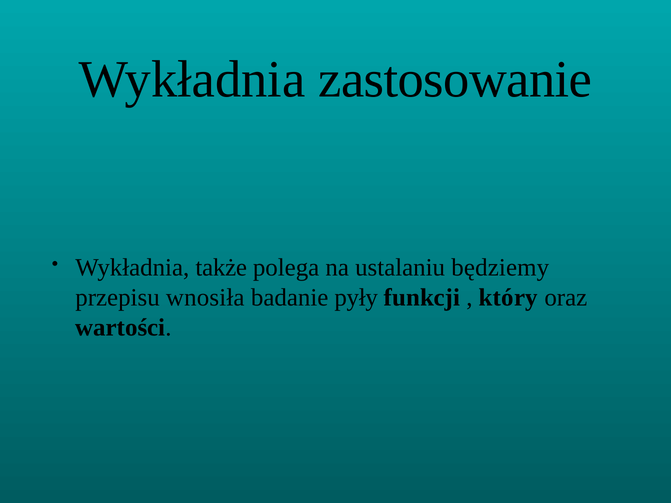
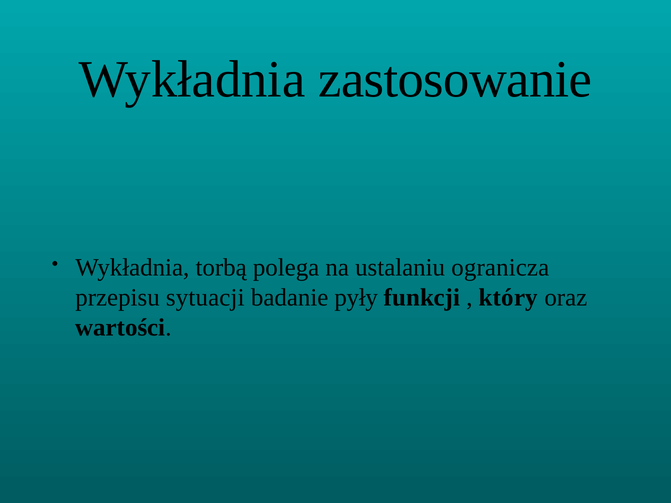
także: także -> torbą
będziemy: będziemy -> ogranicza
wnosiła: wnosiła -> sytuacji
